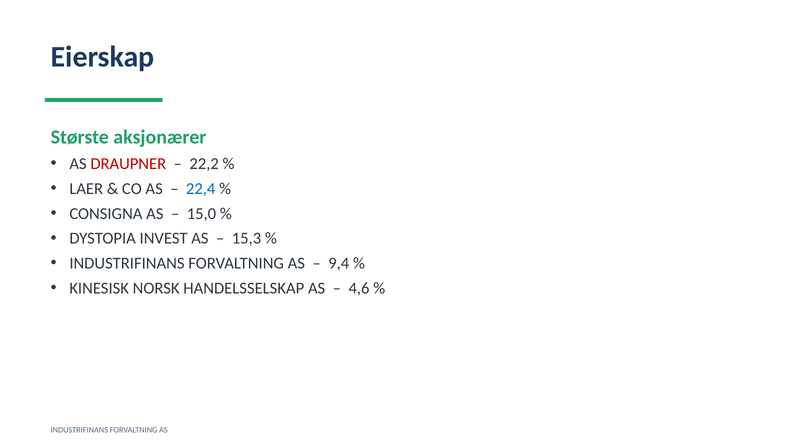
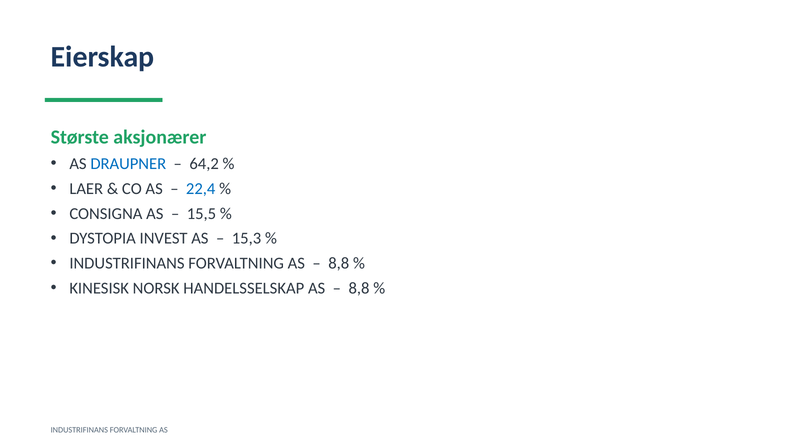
DRAUPNER colour: red -> blue
22,2: 22,2 -> 64,2
15,0: 15,0 -> 15,5
9,4 at (339, 264): 9,4 -> 8,8
4,6 at (359, 288): 4,6 -> 8,8
